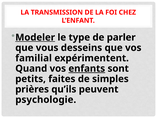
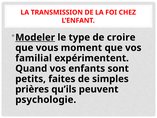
parler: parler -> croire
desseins: desseins -> moment
enfants underline: present -> none
